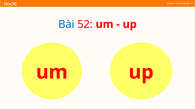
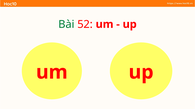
Bài colour: blue -> green
